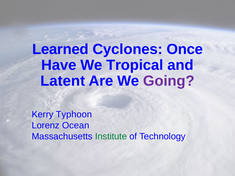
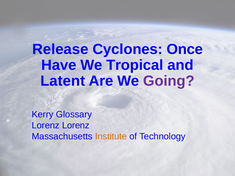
Learned: Learned -> Release
Typhoon: Typhoon -> Glossary
Lorenz Ocean: Ocean -> Lorenz
Institute colour: green -> orange
